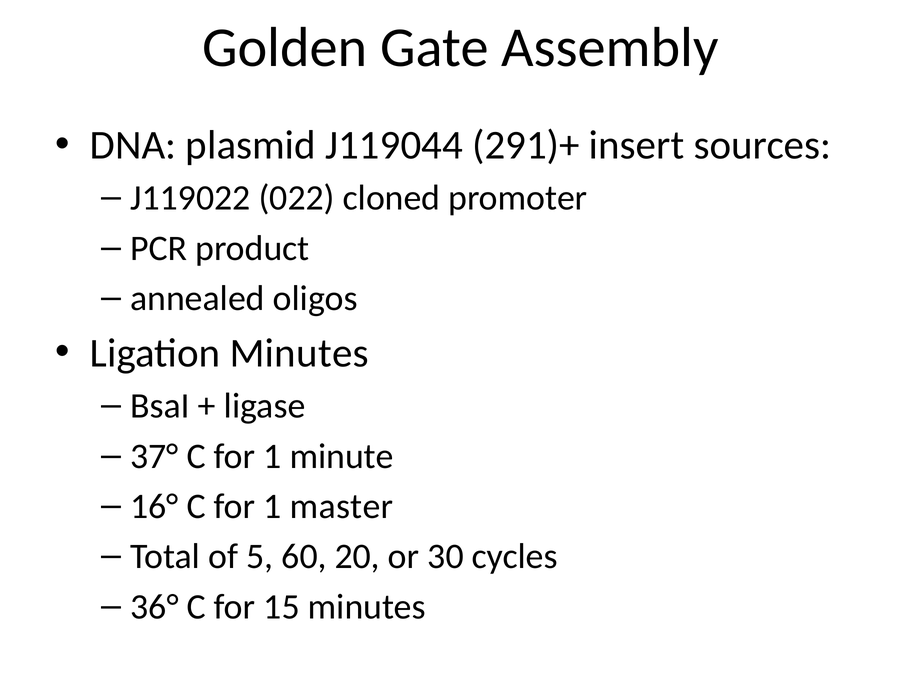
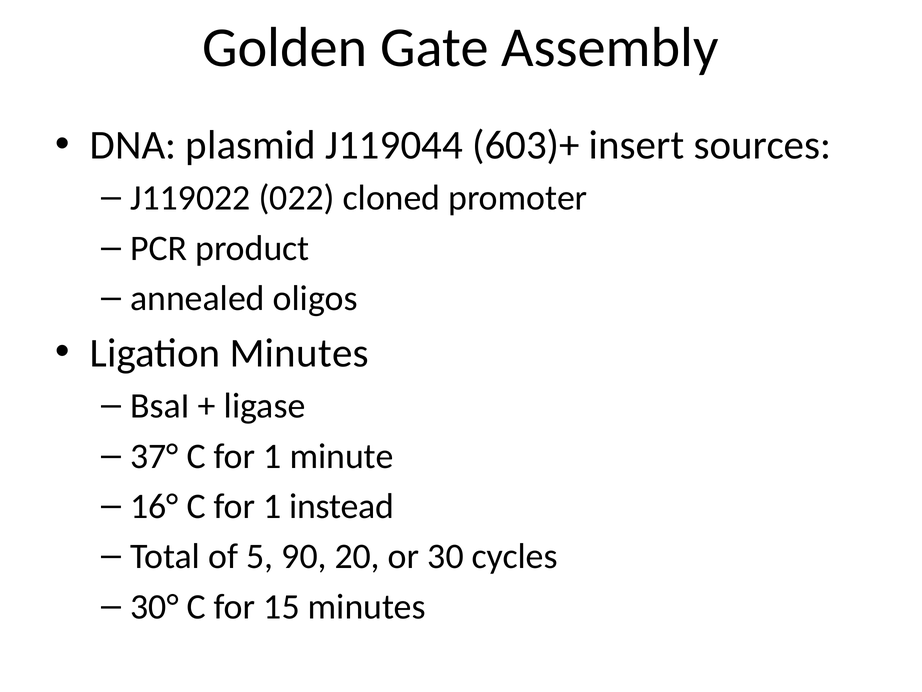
291)+: 291)+ -> 603)+
master: master -> instead
60: 60 -> 90
36°: 36° -> 30°
